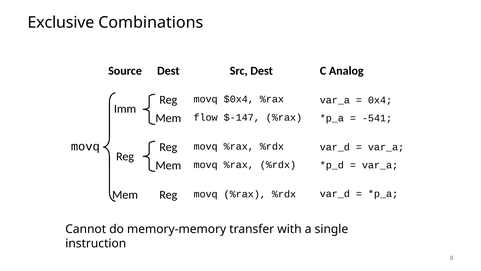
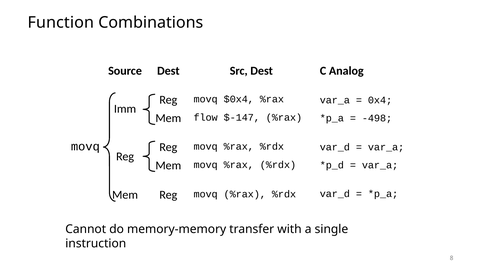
Exclusive: Exclusive -> Function
-541: -541 -> -498
